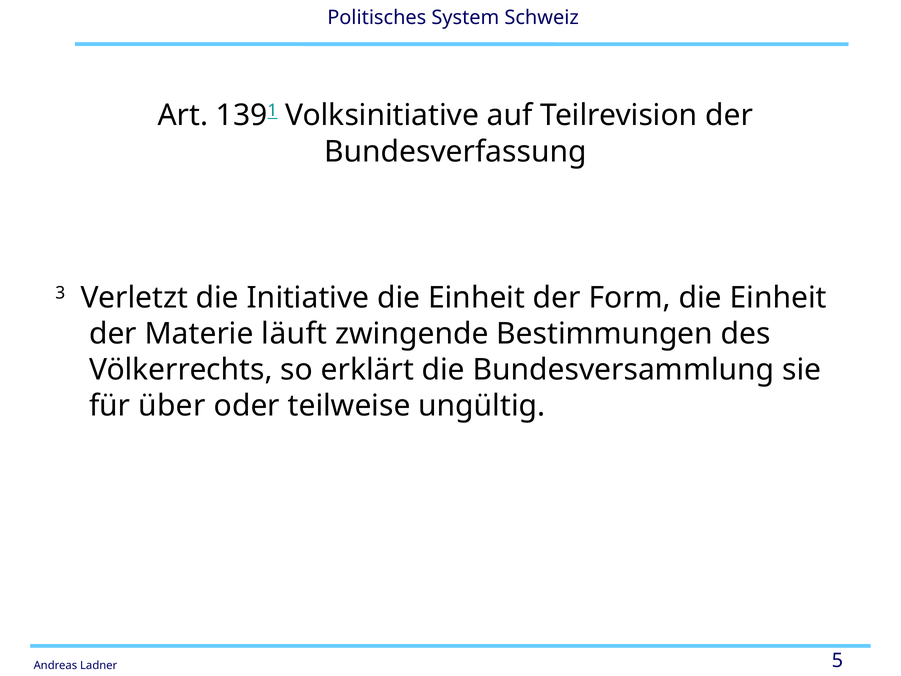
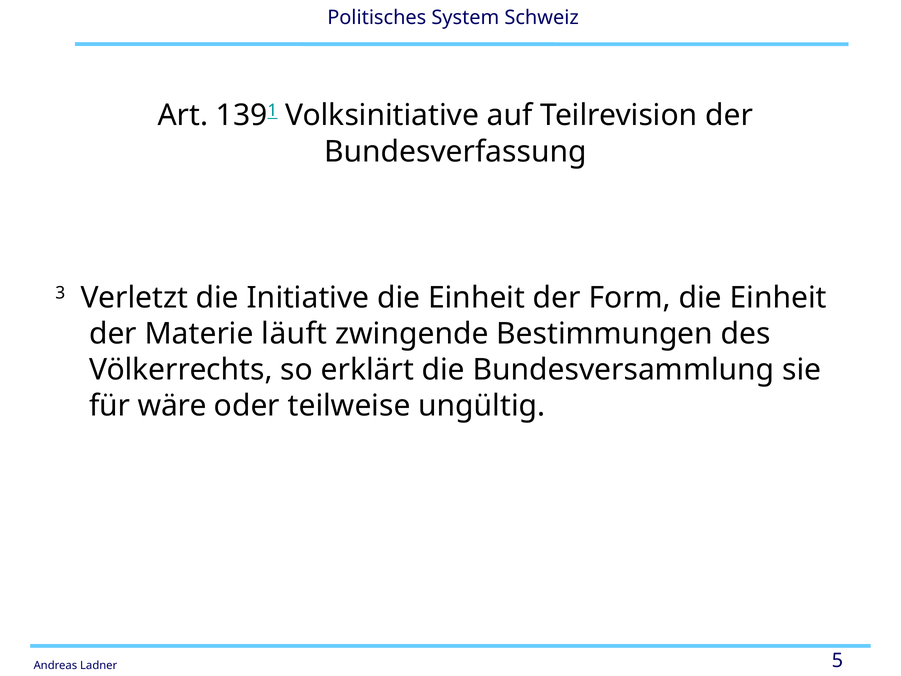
über: über -> wäre
